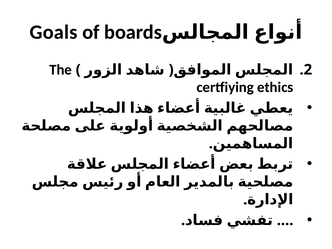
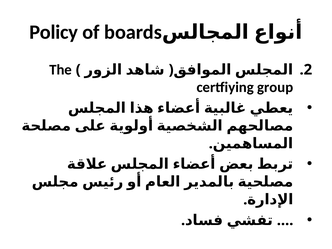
Goals: Goals -> Policy
ethics: ethics -> group
